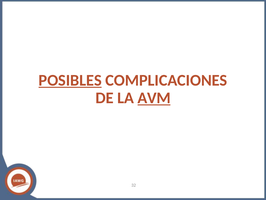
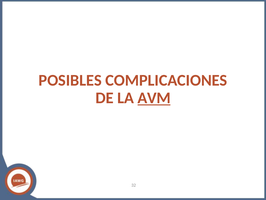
POSIBLES underline: present -> none
